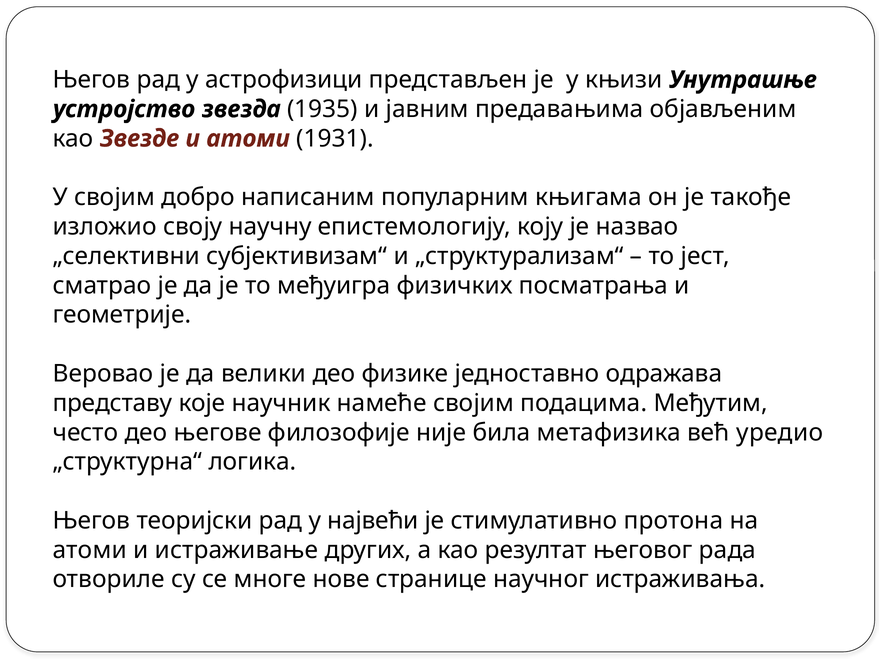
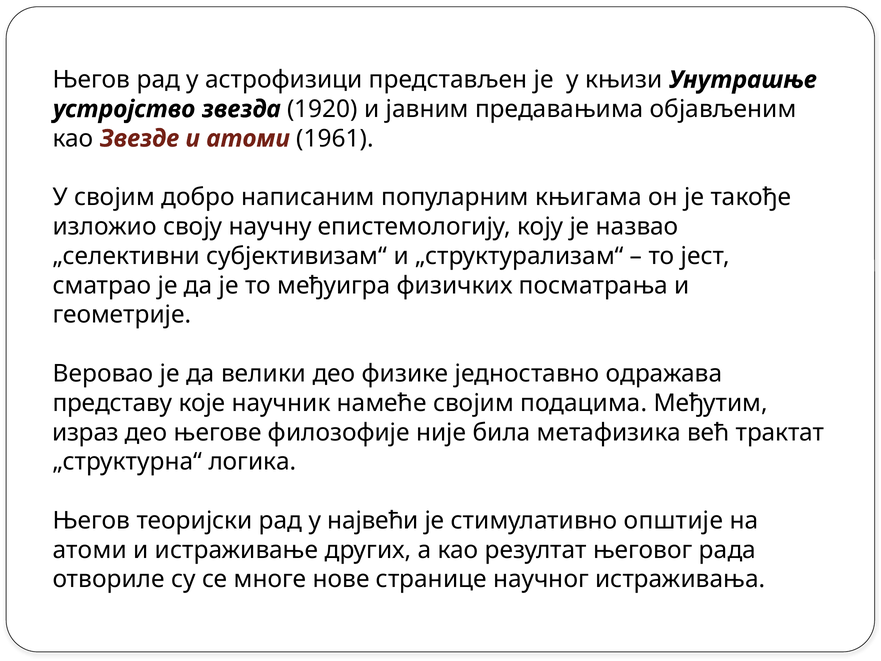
1935: 1935 -> 1920
1931: 1931 -> 1961
често: често -> израз
уредио: уредио -> трактат
протона: протона -> општије
